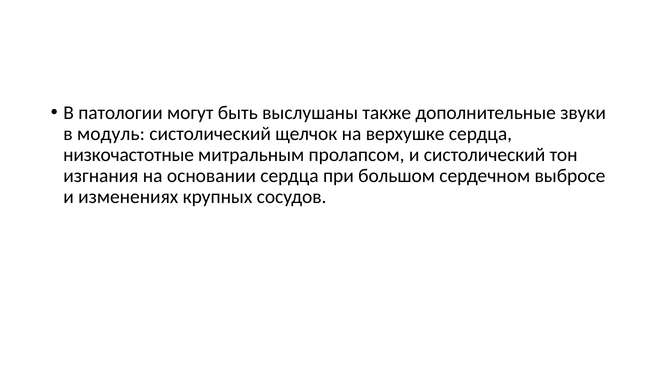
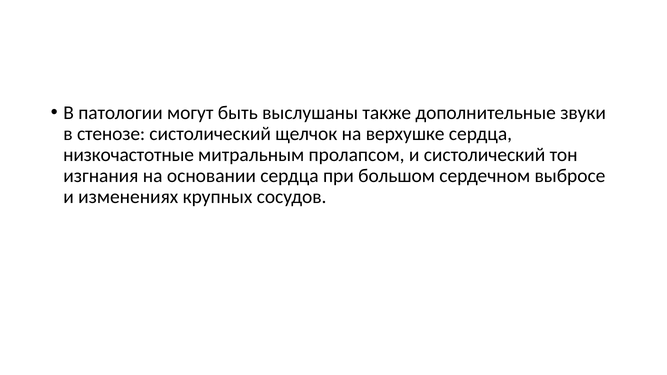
модуль: модуль -> стенозе
